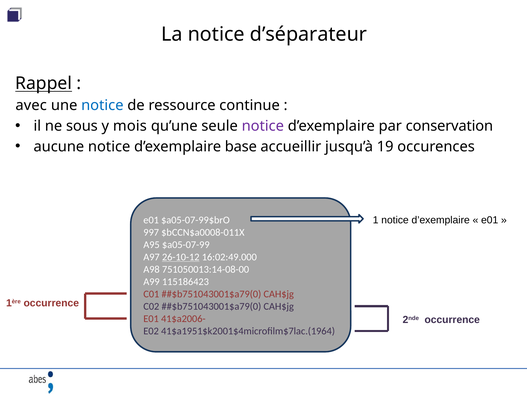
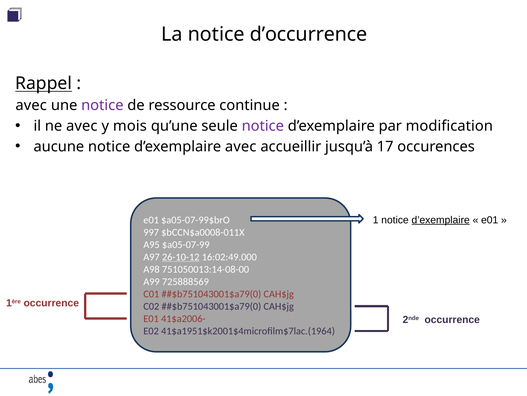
d’séparateur: d’séparateur -> d’occurrence
notice at (102, 105) colour: blue -> purple
ne sous: sous -> avec
conservation: conservation -> modification
d’exemplaire base: base -> avec
19: 19 -> 17
d’exemplaire at (441, 220) underline: none -> present
115186423: 115186423 -> 725888569
